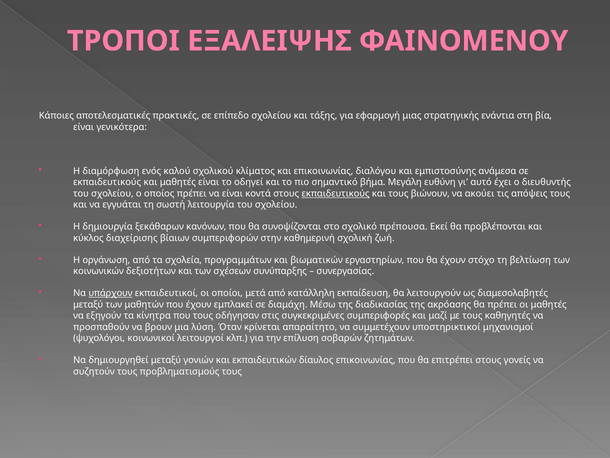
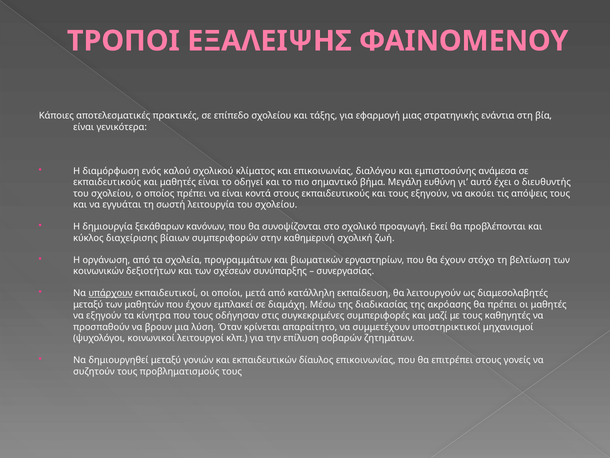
εκπαιδευτικούς at (336, 193) underline: present -> none
τους βιώνουν: βιώνουν -> εξηγούν
πρέπουσα: πρέπουσα -> προαγωγή
